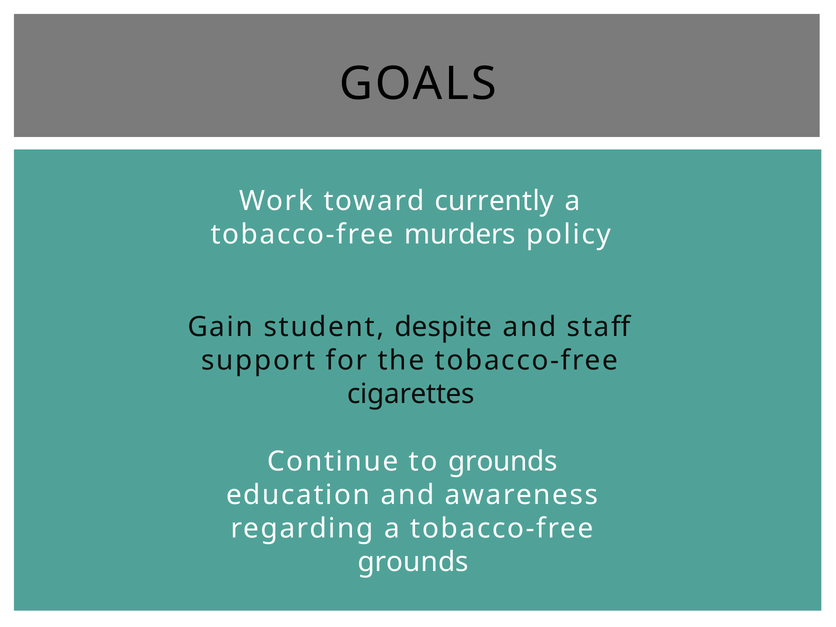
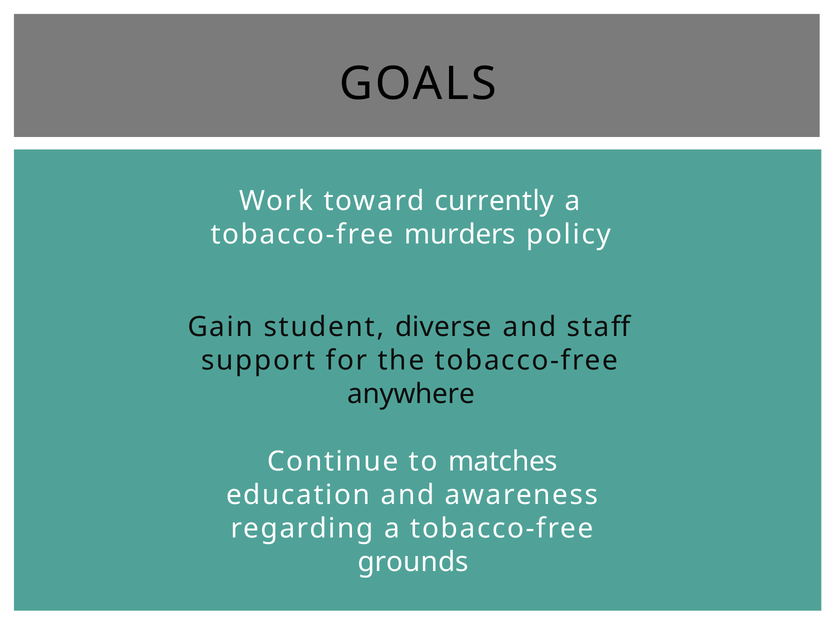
despite: despite -> diverse
cigarettes: cigarettes -> anywhere
to grounds: grounds -> matches
